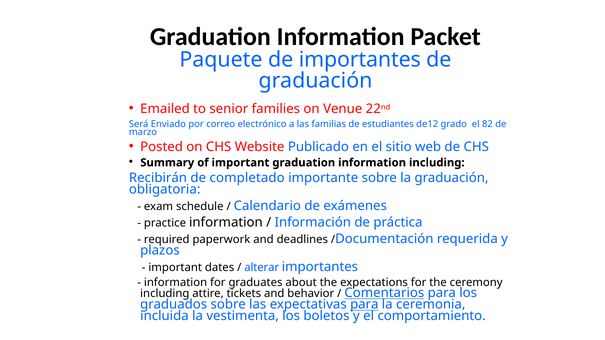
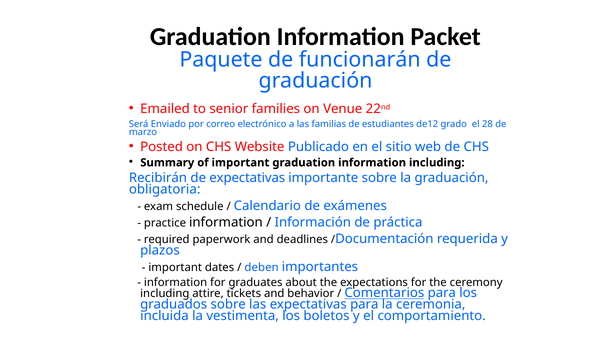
de importantes: importantes -> funcionarán
82: 82 -> 28
de completado: completado -> expectativas
alterar: alterar -> deben
para at (364, 305) underline: present -> none
